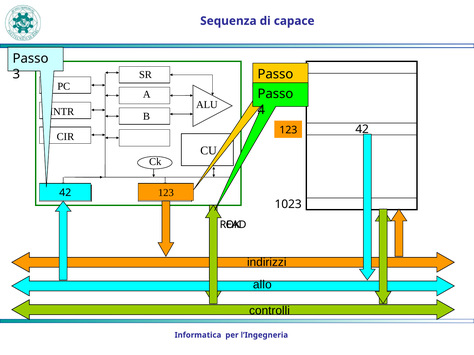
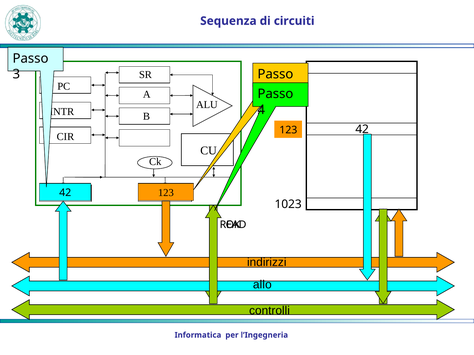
capace: capace -> circuiti
